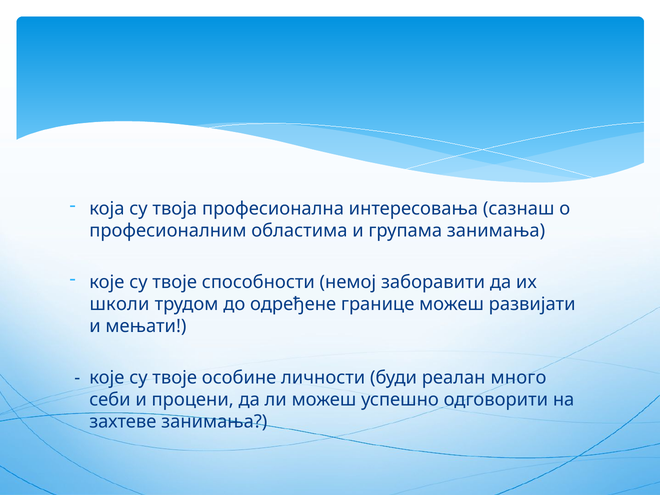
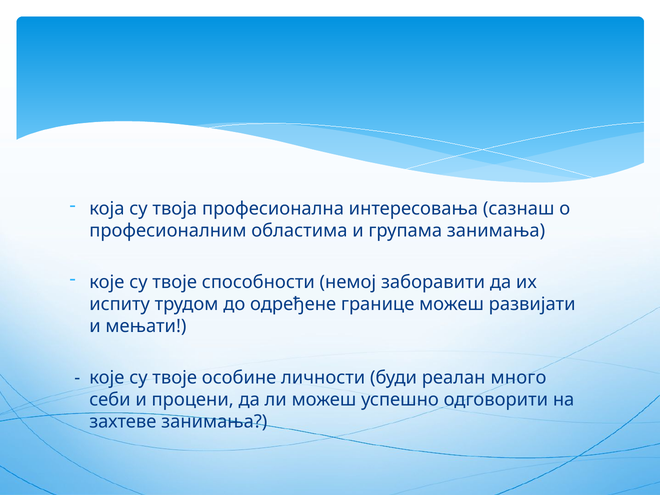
школи: школи -> испиту
